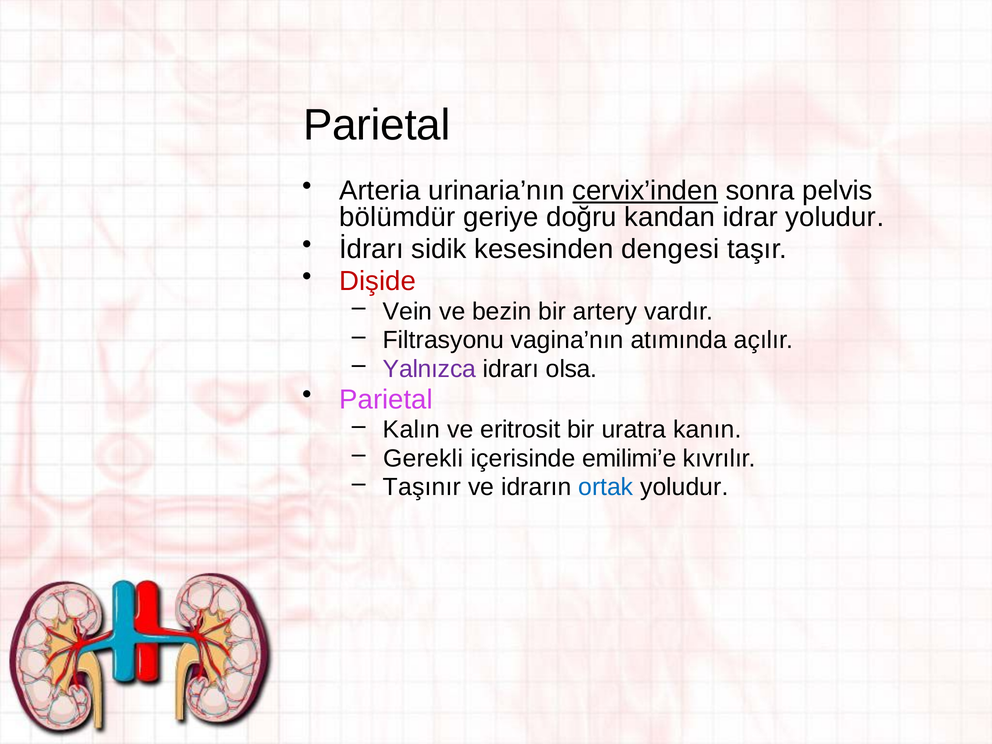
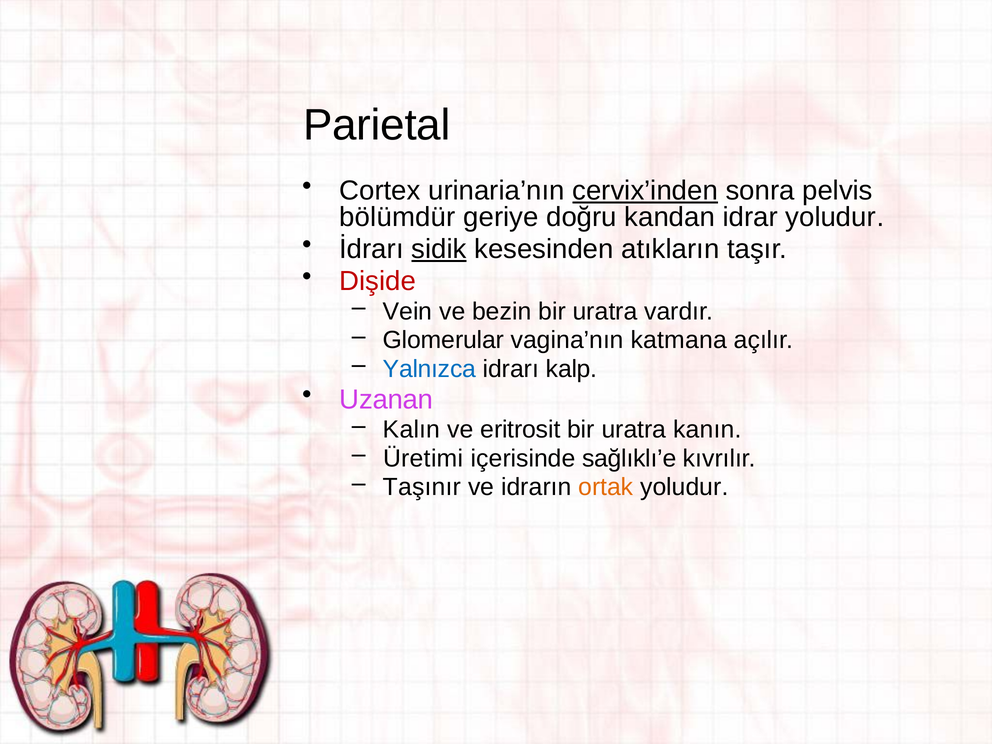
Arteria: Arteria -> Cortex
sidik underline: none -> present
dengesi: dengesi -> atıkların
artery at (605, 311): artery -> uratra
Filtrasyonu: Filtrasyonu -> Glomerular
atımında: atımında -> katmana
Yalnızca colour: purple -> blue
olsa: olsa -> kalp
Parietal at (386, 399): Parietal -> Uzanan
Gerekli: Gerekli -> Üretimi
emilimi’e: emilimi’e -> sağlıklı’e
ortak colour: blue -> orange
